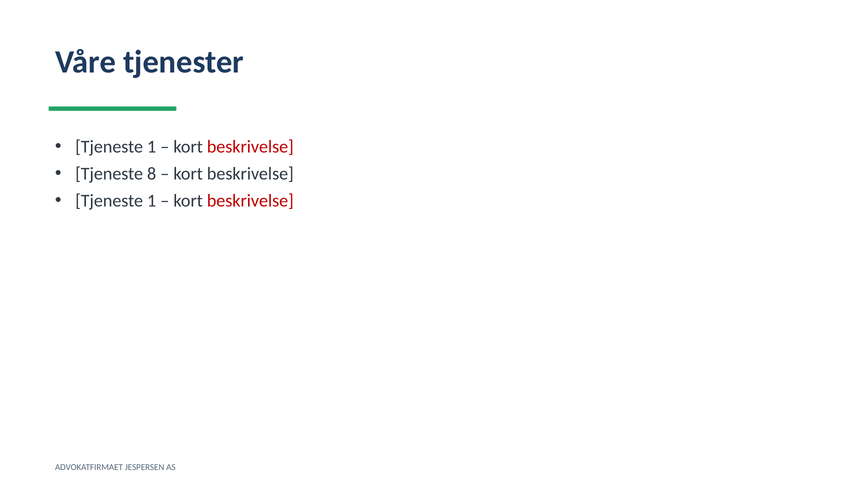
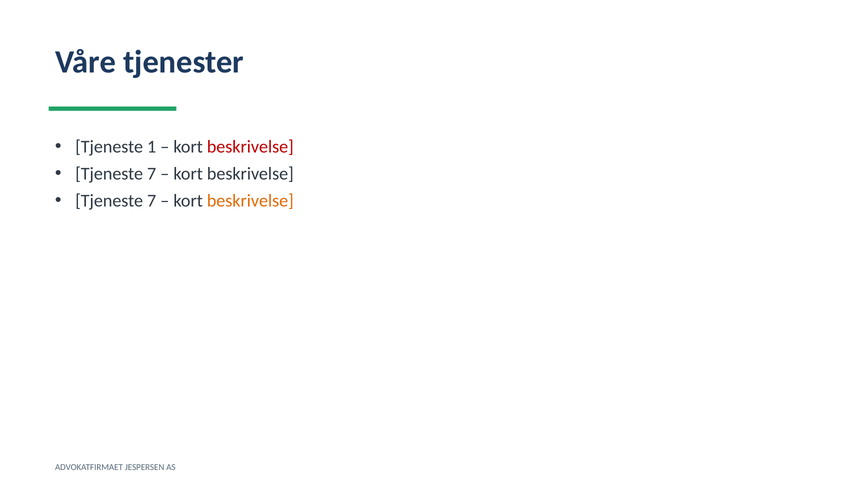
8 at (152, 174): 8 -> 7
1 at (152, 201): 1 -> 7
beskrivelse at (250, 201) colour: red -> orange
